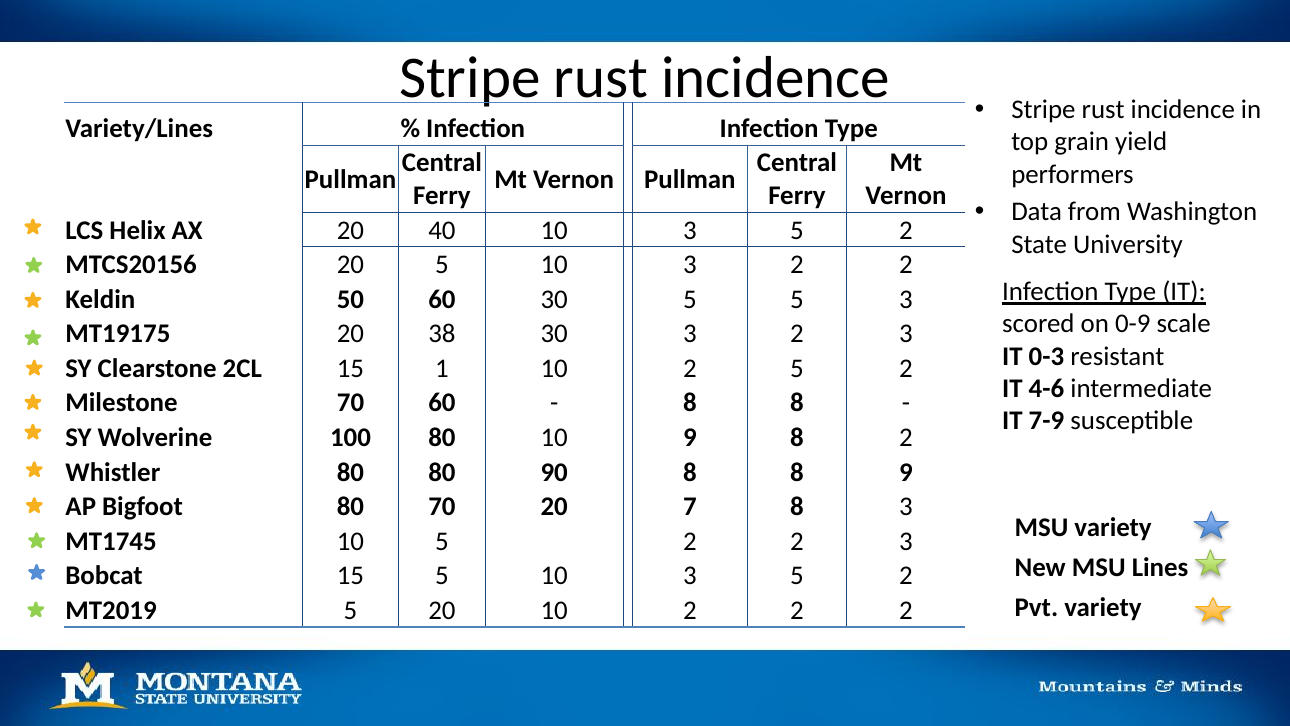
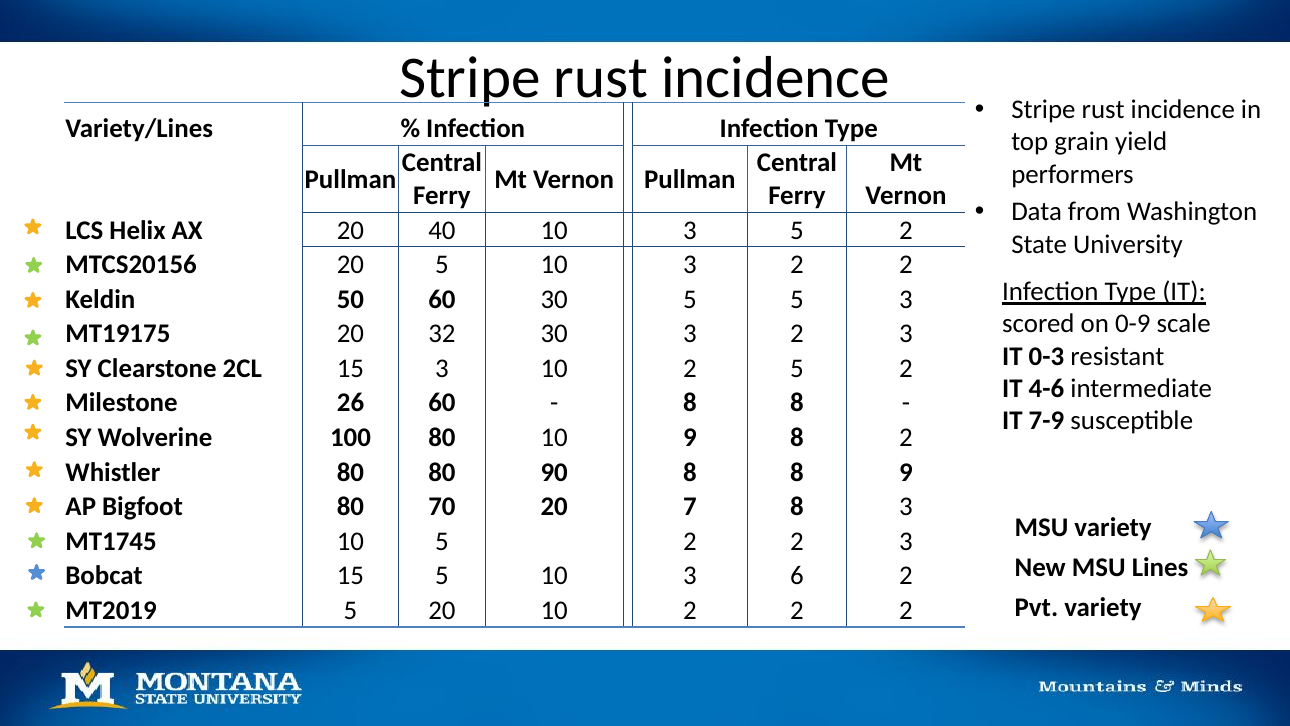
38: 38 -> 32
15 1: 1 -> 3
Milestone 70: 70 -> 26
5 10 3 5: 5 -> 6
